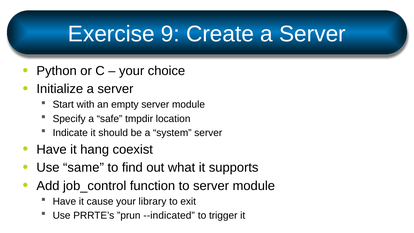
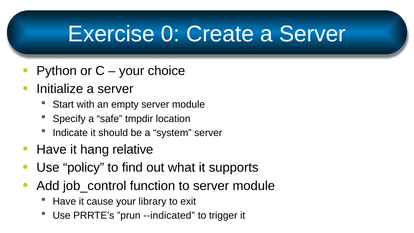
9: 9 -> 0
coexist: coexist -> relative
same: same -> policy
